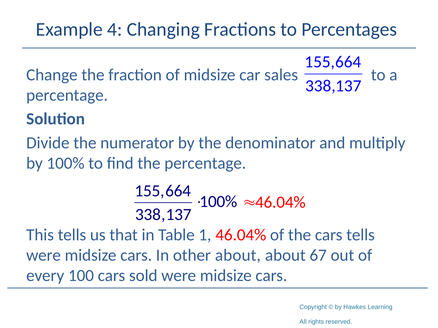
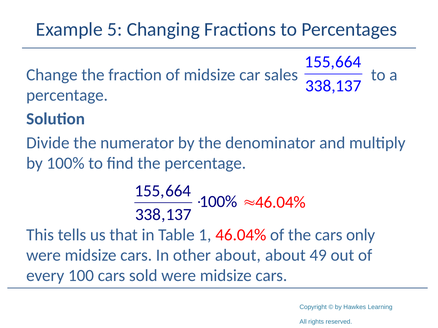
4: 4 -> 5
cars tells: tells -> only
67: 67 -> 49
